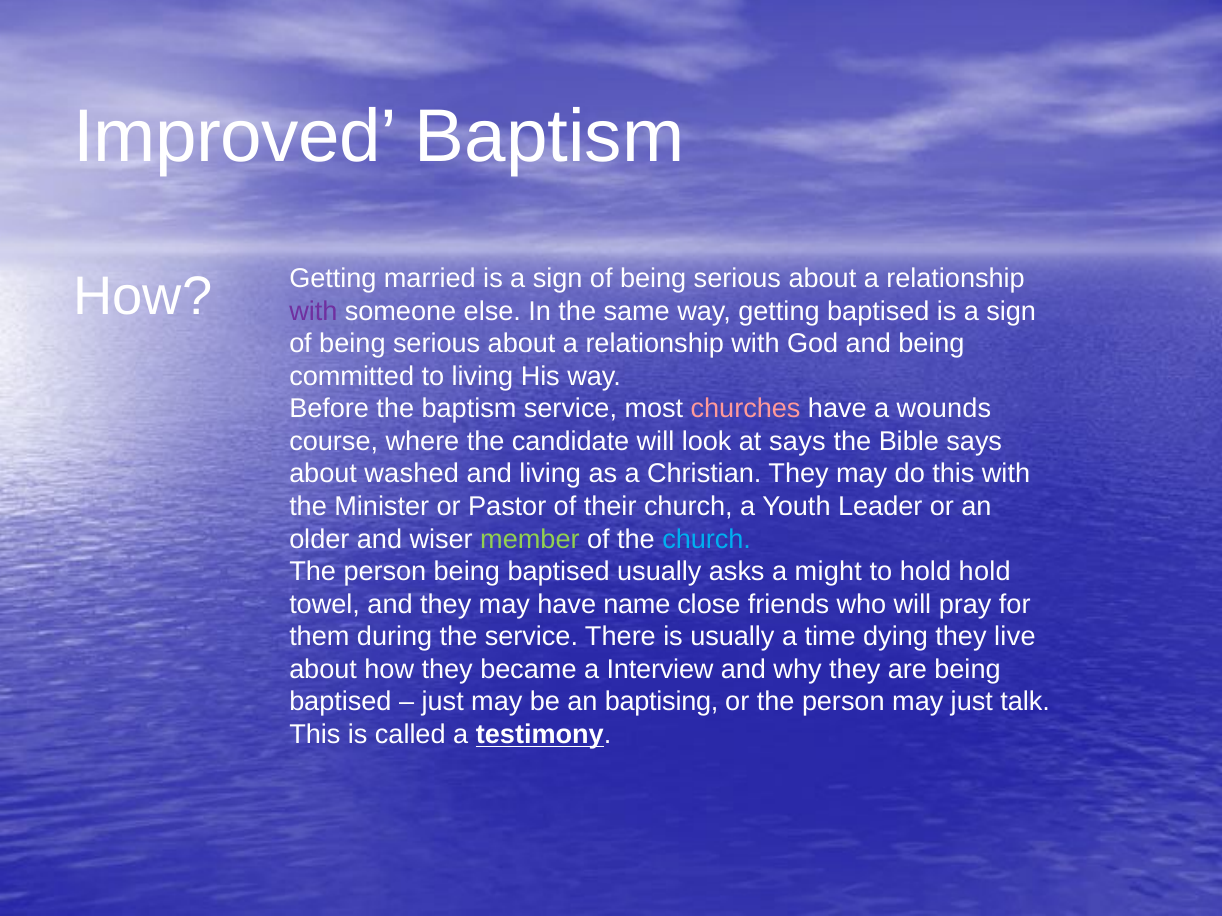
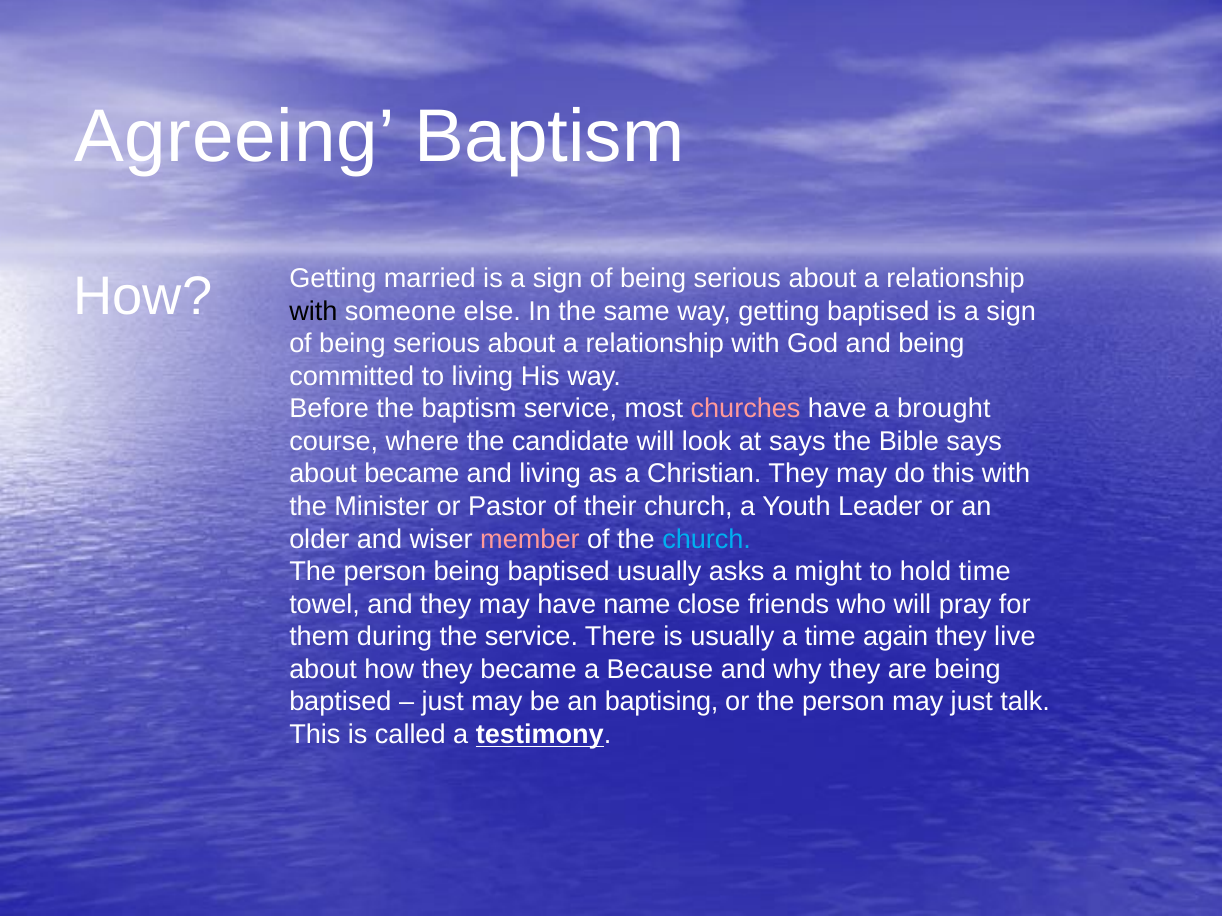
Improved: Improved -> Agreeing
with at (313, 311) colour: purple -> black
wounds: wounds -> brought
about washed: washed -> became
member colour: light green -> pink
hold hold: hold -> time
dying: dying -> again
Interview: Interview -> Because
